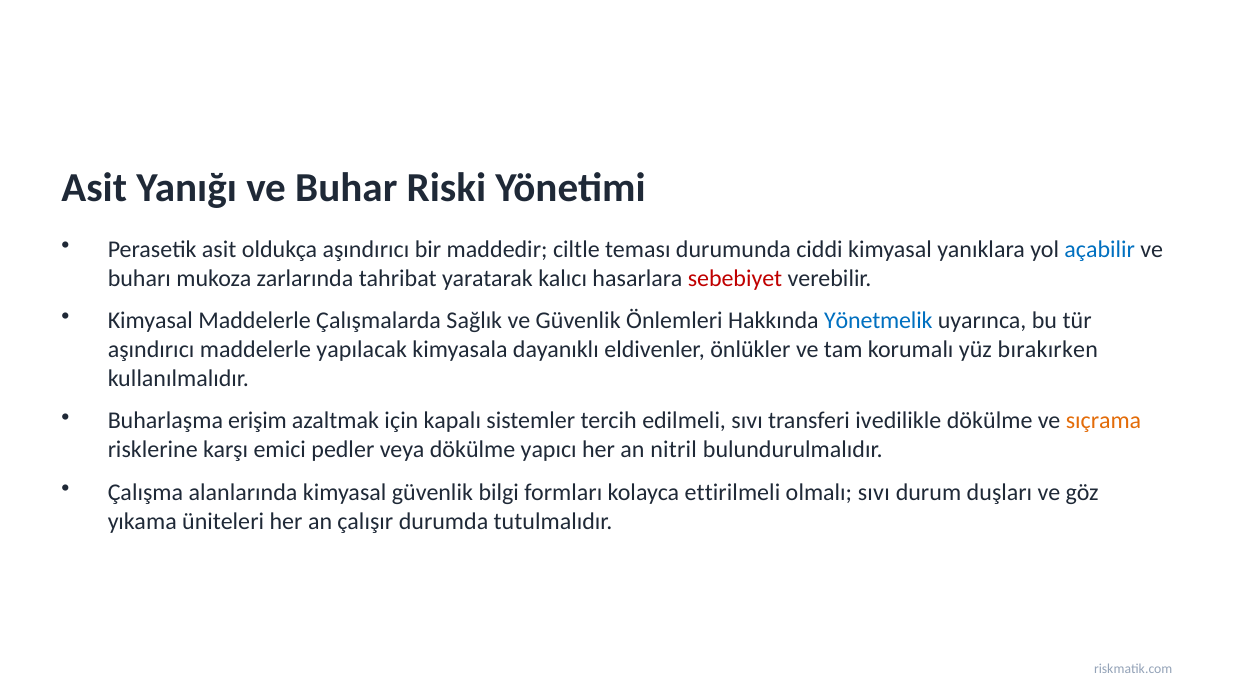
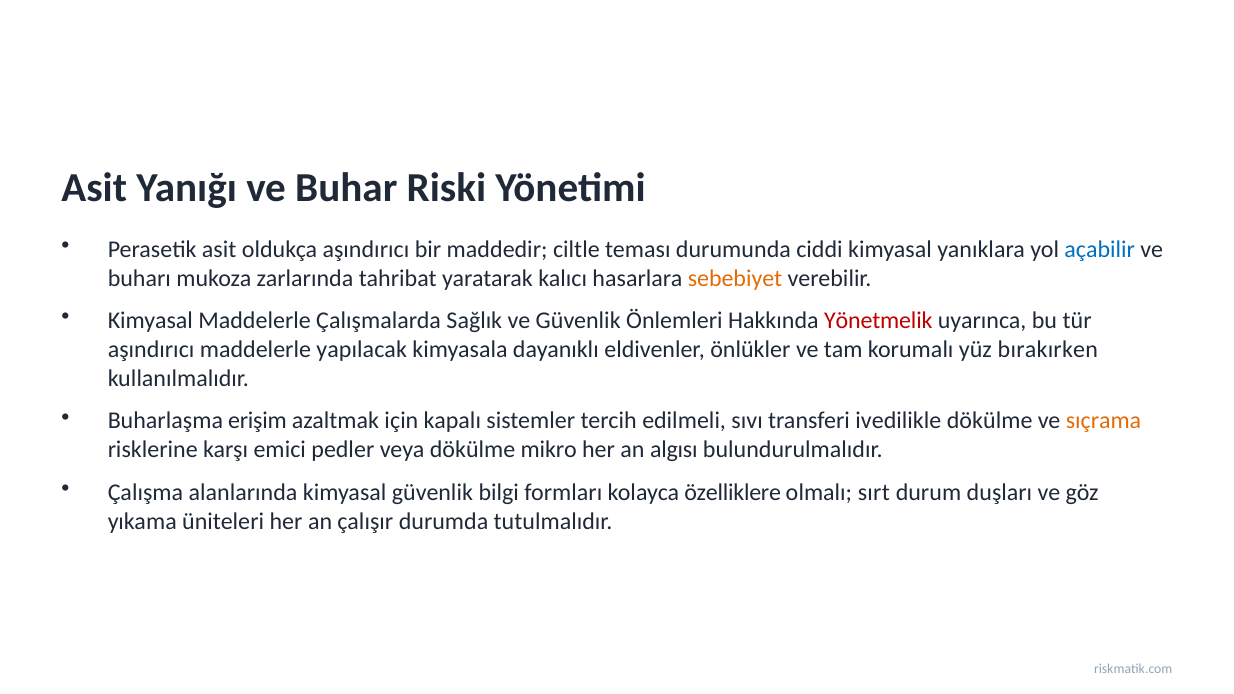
sebebiyet colour: red -> orange
Yönetmelik colour: blue -> red
yapıcı: yapıcı -> mikro
nitril: nitril -> algısı
ettirilmeli: ettirilmeli -> özelliklere
olmalı sıvı: sıvı -> sırt
